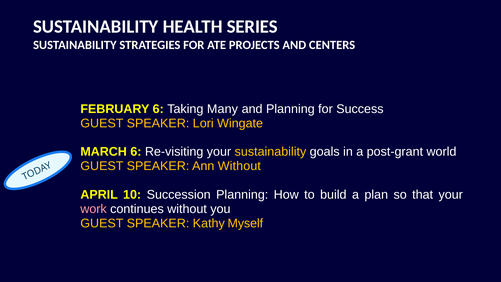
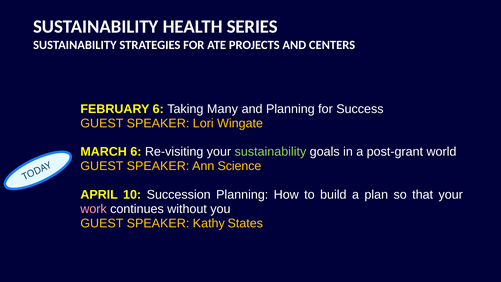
sustainability at (270, 152) colour: yellow -> light green
Ann Without: Without -> Science
Myself: Myself -> States
